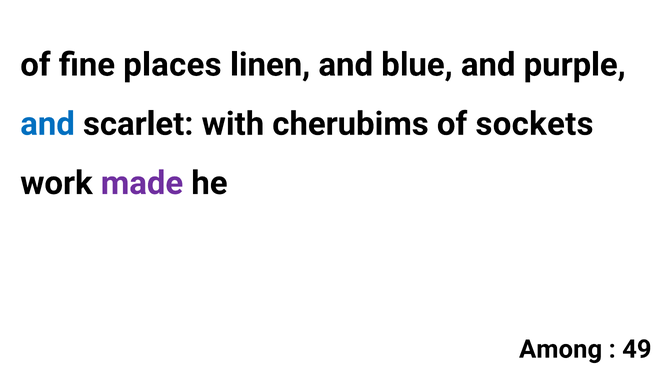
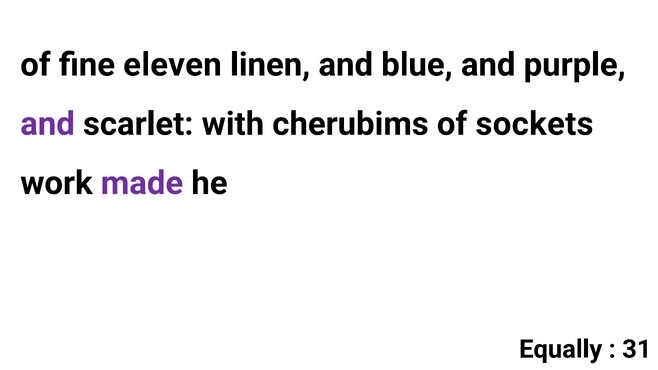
places: places -> eleven
and at (48, 124) colour: blue -> purple
Among: Among -> Equally
49: 49 -> 31
